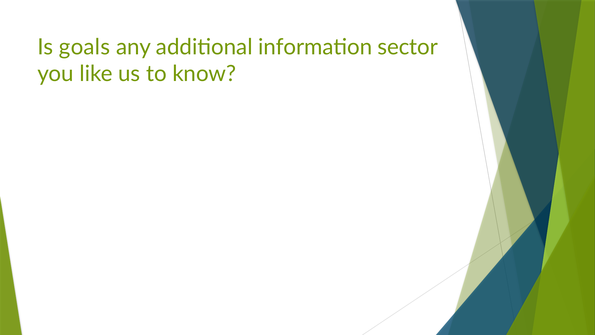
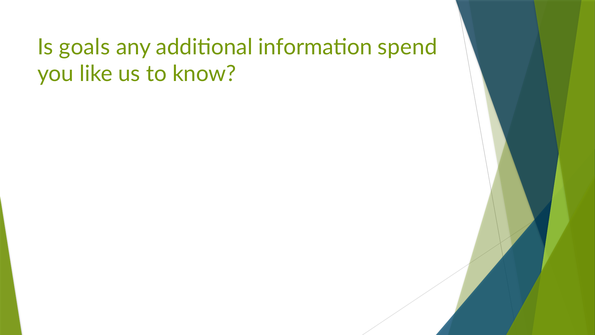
sector: sector -> spend
